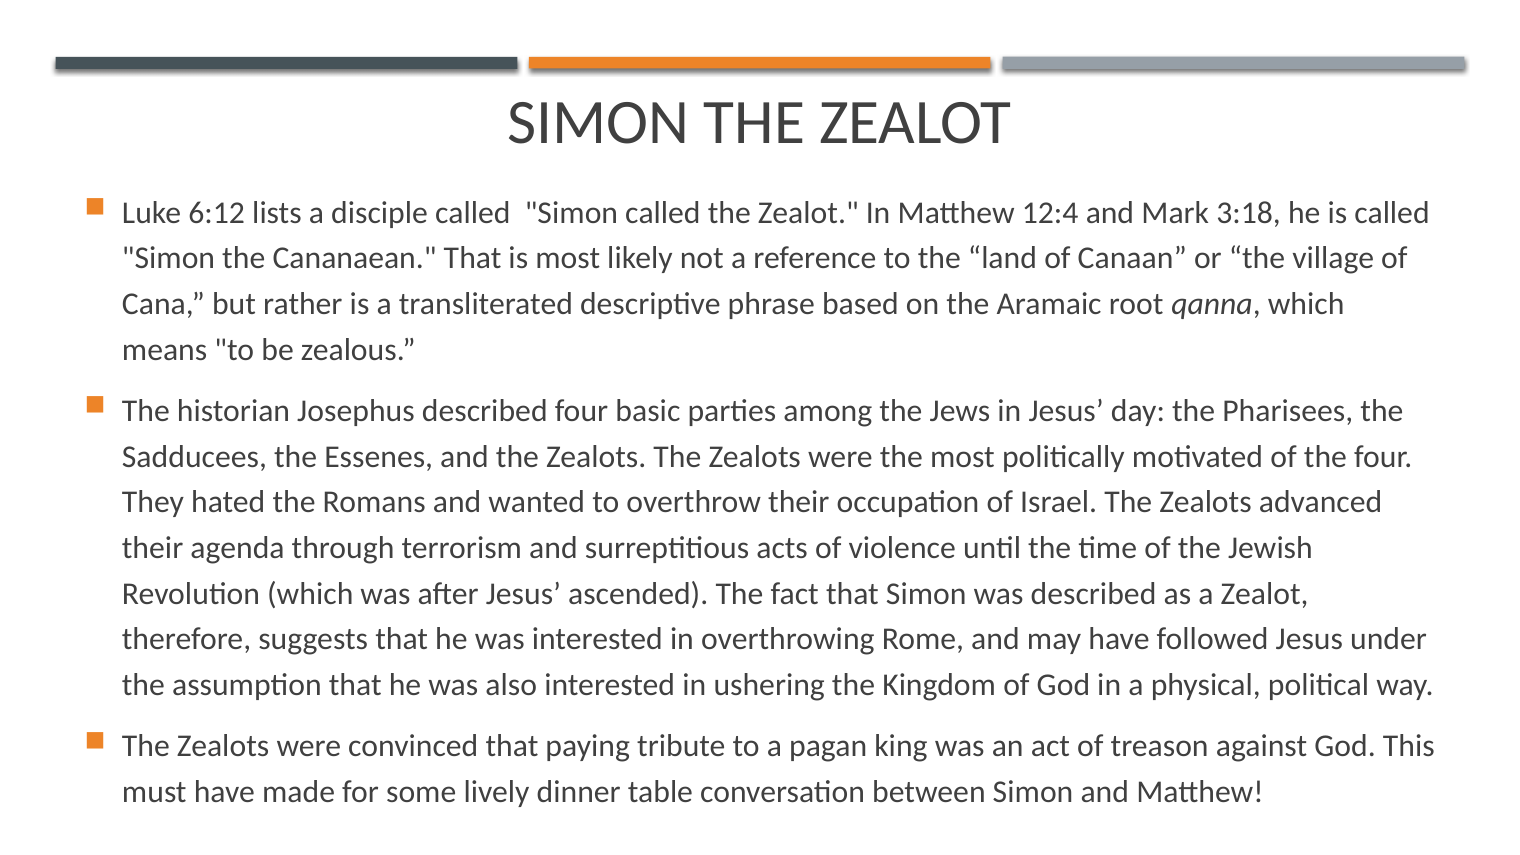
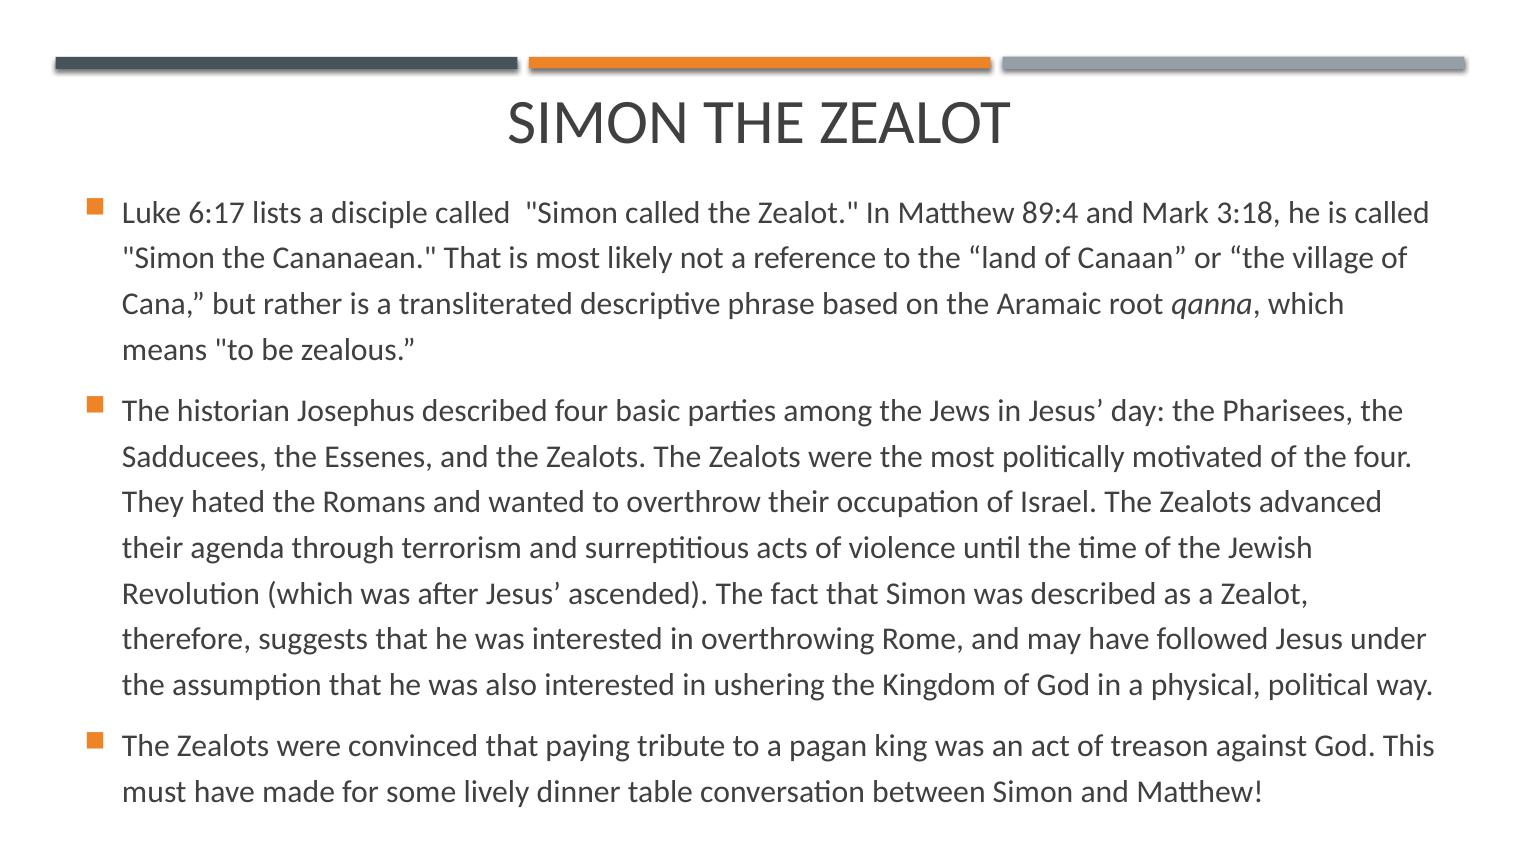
6:12: 6:12 -> 6:17
12:4: 12:4 -> 89:4
